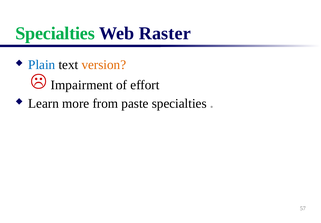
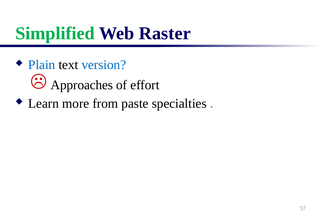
Specialties at (55, 33): Specialties -> Simplified
version colour: orange -> blue
Impairment: Impairment -> Approaches
